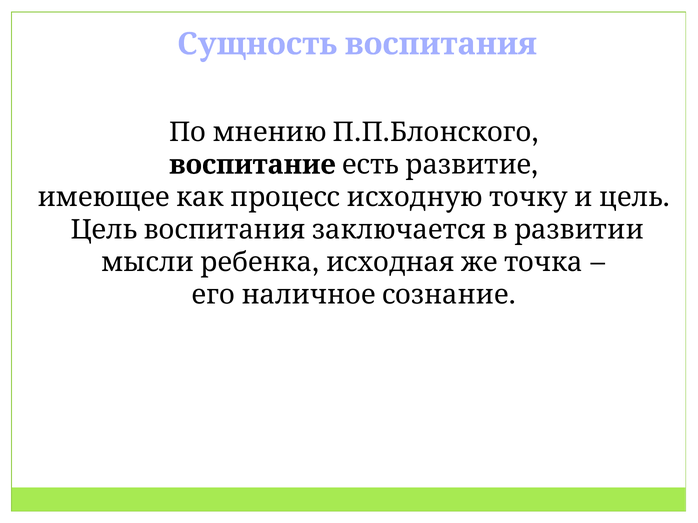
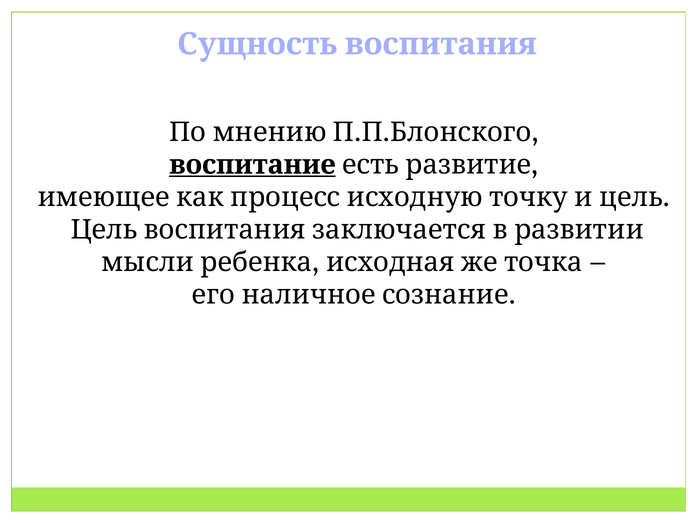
воспитание underline: none -> present
